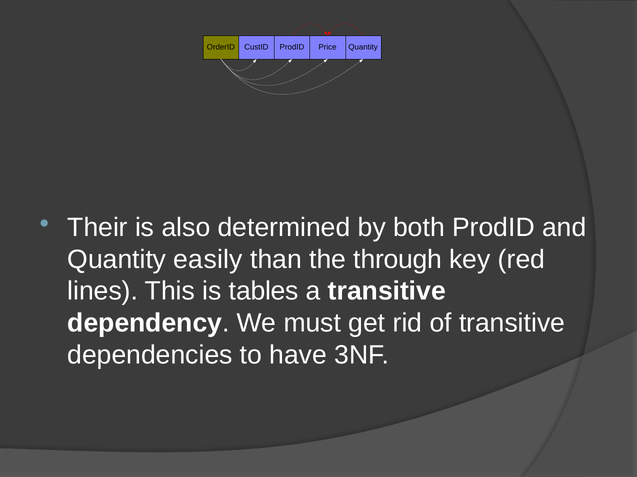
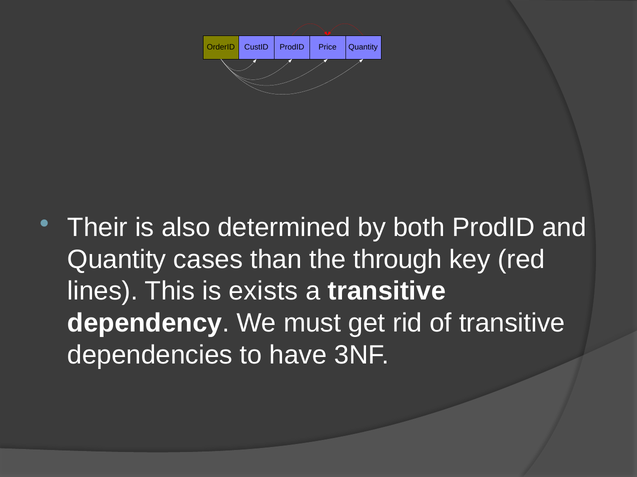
easily: easily -> cases
tables: tables -> exists
